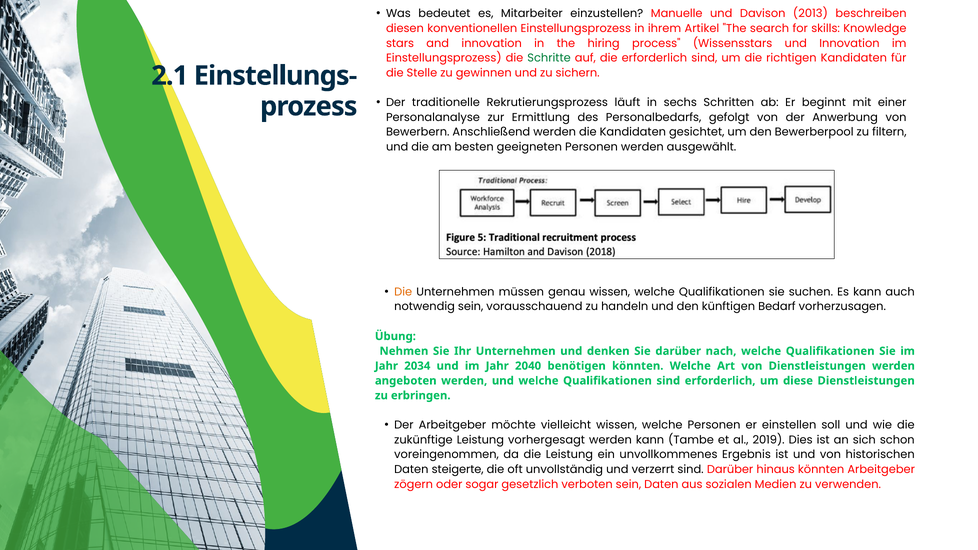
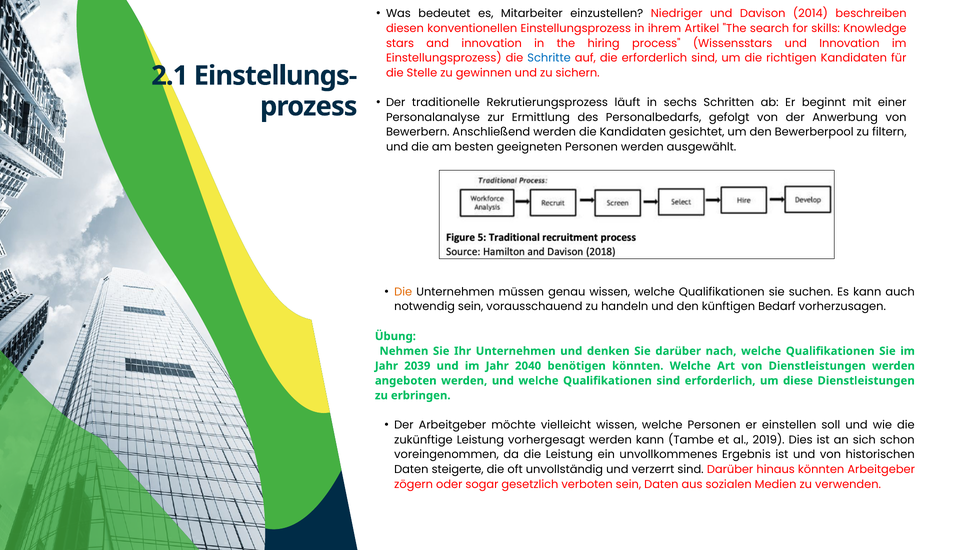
Manuelle: Manuelle -> Niedriger
2013: 2013 -> 2014
Schritte colour: green -> blue
2034: 2034 -> 2039
